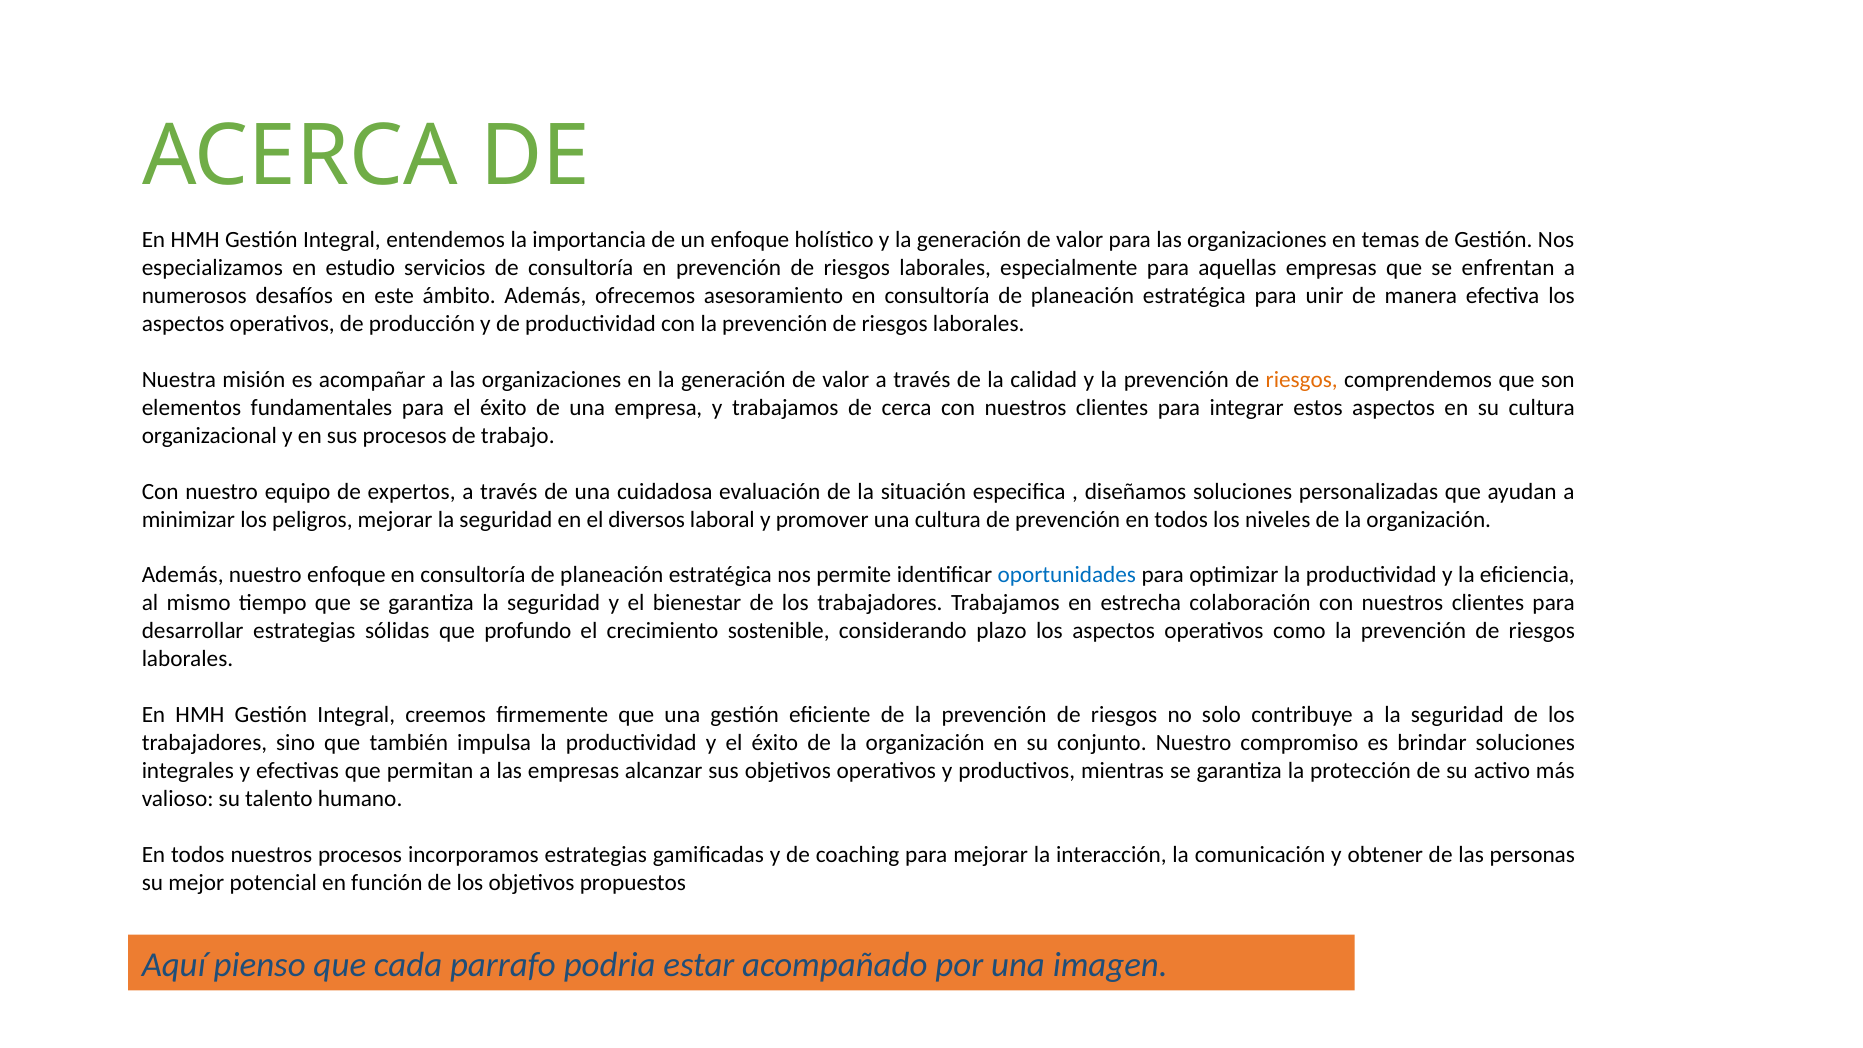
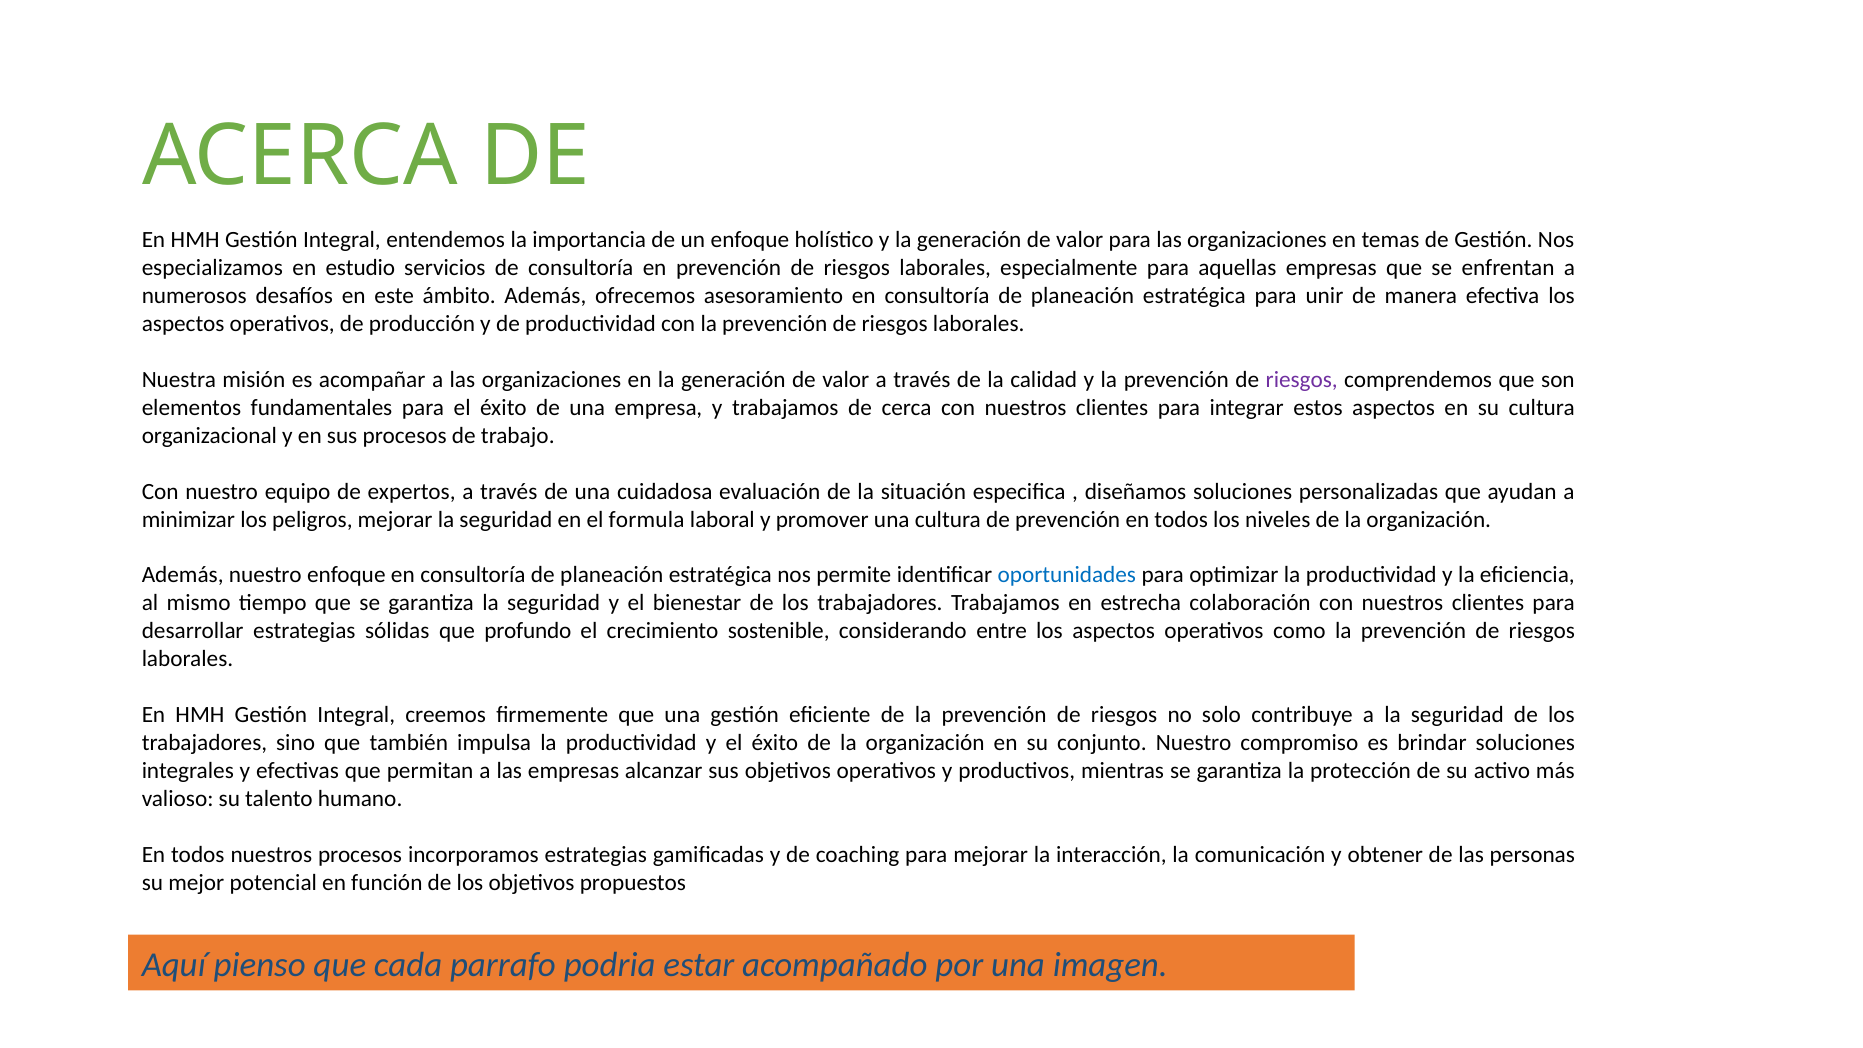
riesgos at (1302, 380) colour: orange -> purple
diversos: diversos -> formula
plazo: plazo -> entre
